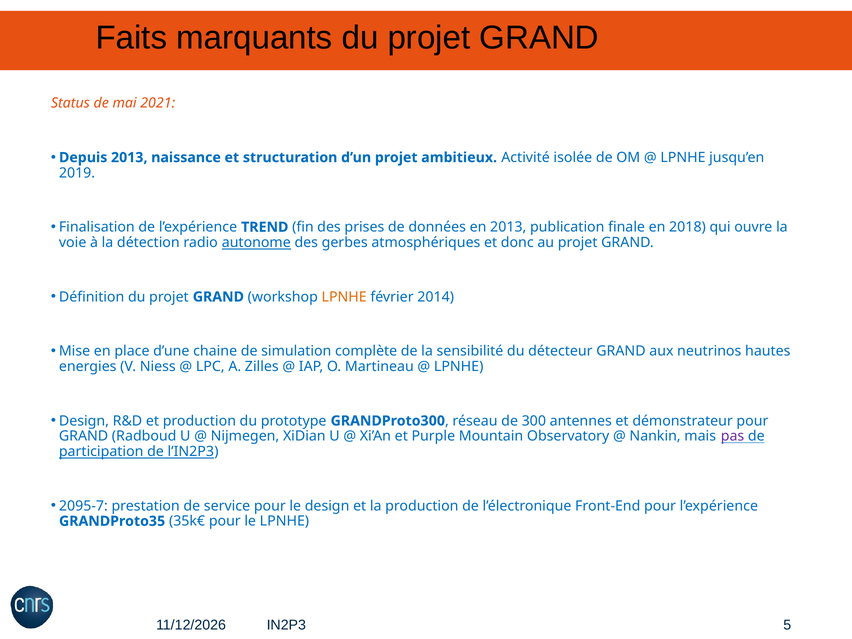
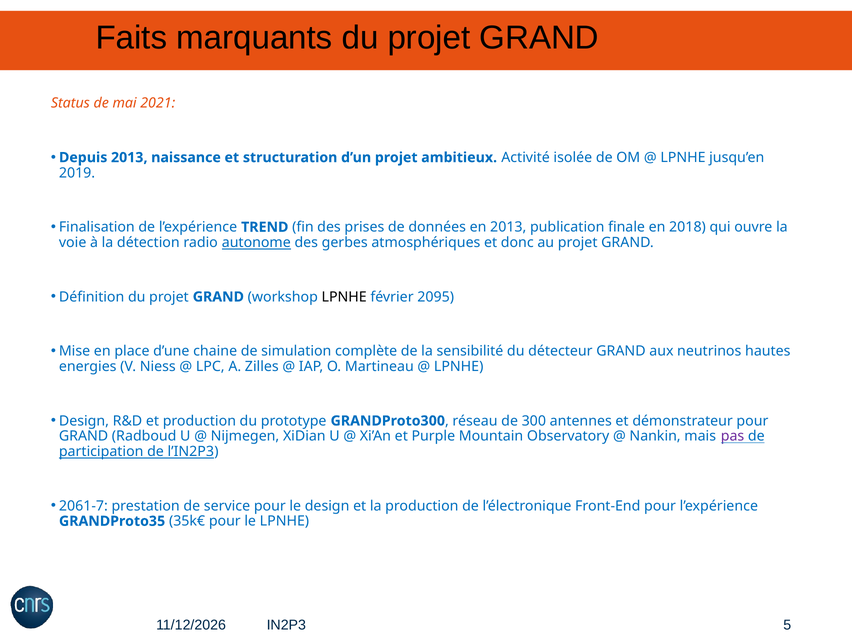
LPNHE at (344, 297) colour: orange -> black
2014: 2014 -> 2095
2095-7: 2095-7 -> 2061-7
